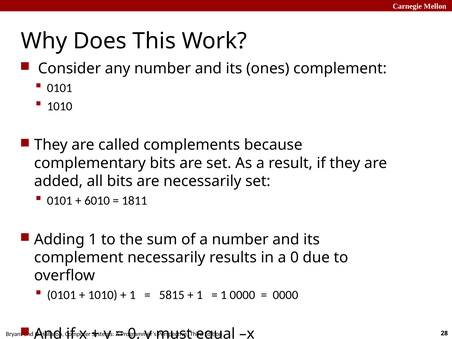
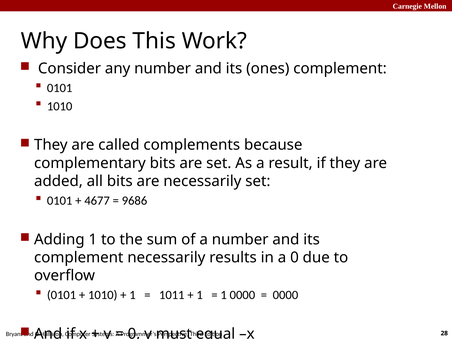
6010: 6010 -> 4677
1811: 1811 -> 9686
5815: 5815 -> 1011
